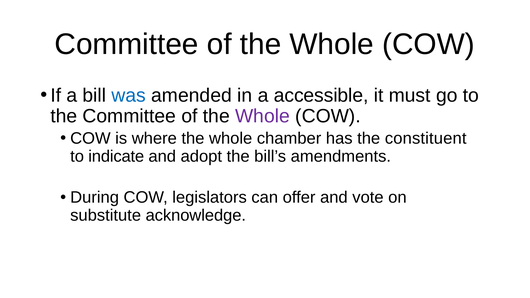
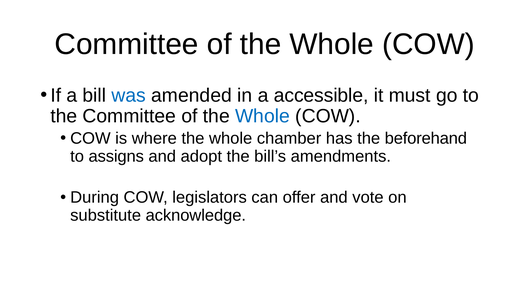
Whole at (262, 116) colour: purple -> blue
constituent: constituent -> beforehand
indicate: indicate -> assigns
